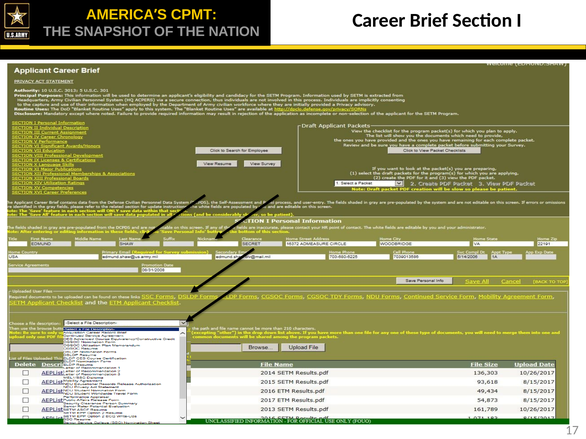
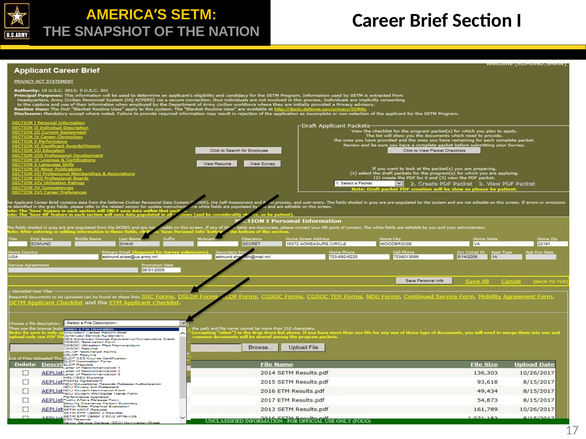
CPMT: CPMT -> SETM
